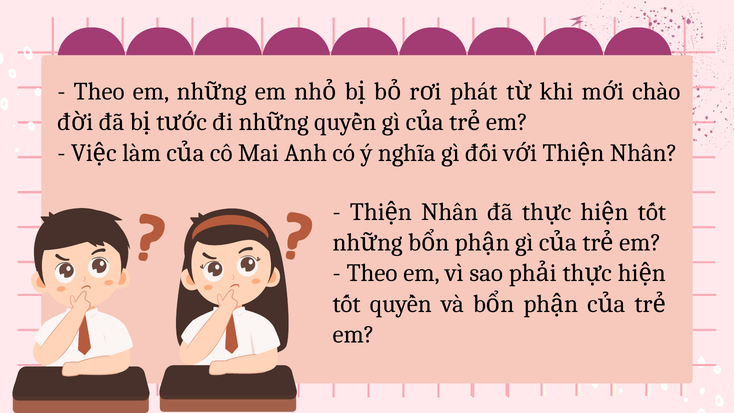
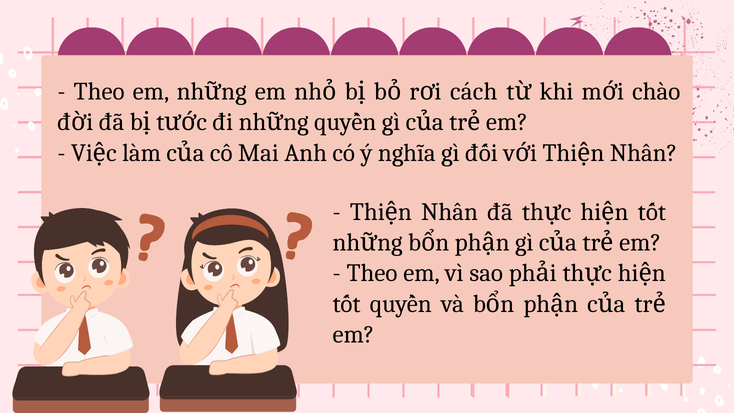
phát: phát -> cách
